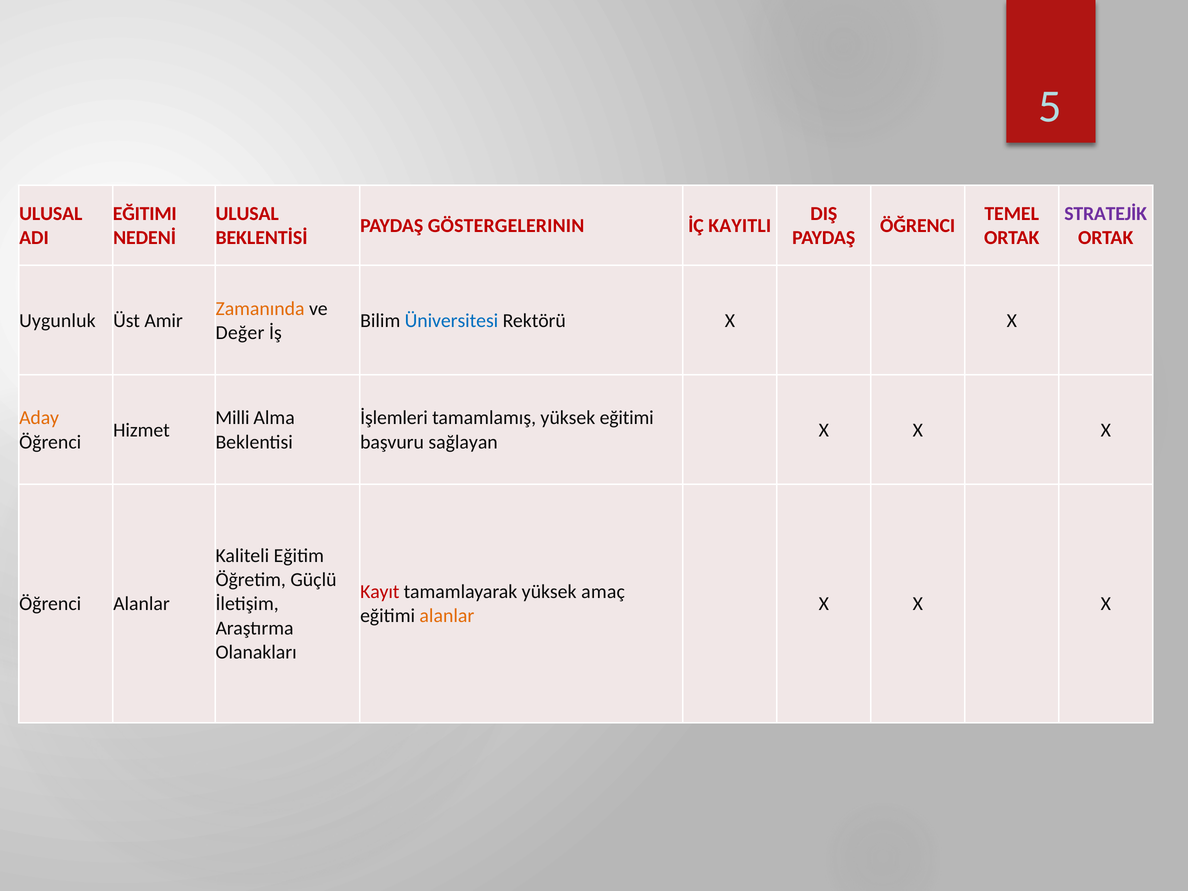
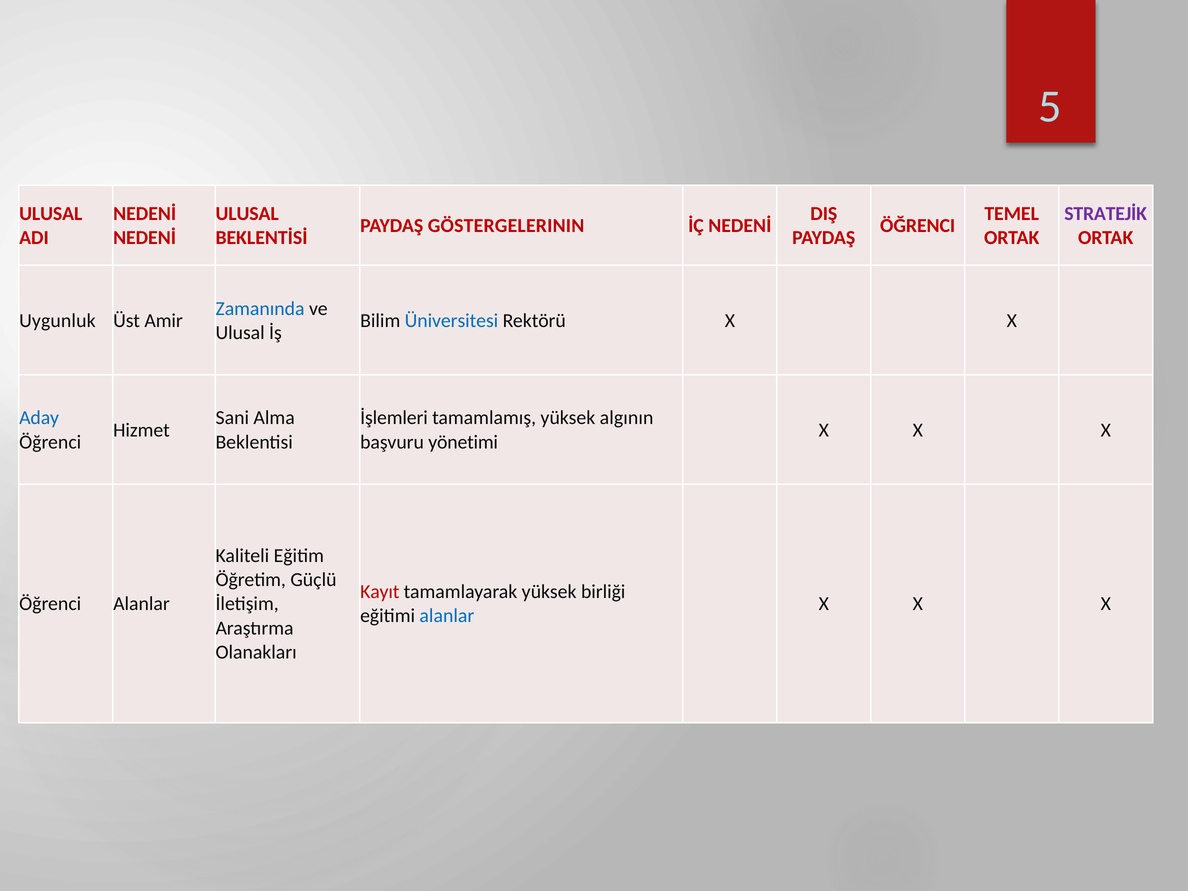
EĞITIMI at (145, 214): EĞITIMI -> NEDENİ
İÇ KAYITLI: KAYITLI -> NEDENİ
Zamanında colour: orange -> blue
Değer at (240, 333): Değer -> Ulusal
Aday colour: orange -> blue
Milli: Milli -> Sani
yüksek eğitimi: eğitimi -> algının
sağlayan: sağlayan -> yönetimi
amaç: amaç -> birliği
alanlar at (447, 616) colour: orange -> blue
